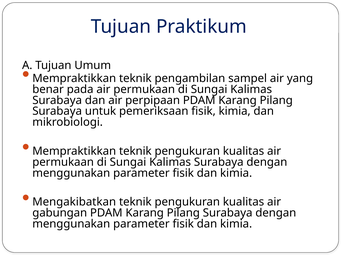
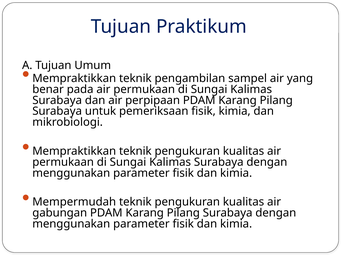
Mengakibatkan: Mengakibatkan -> Mempermudah
